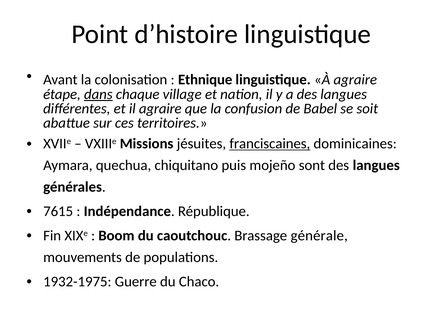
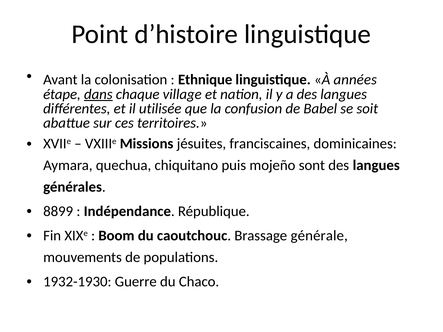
À agraire: agraire -> années
il agraire: agraire -> utilisée
franciscaines underline: present -> none
7615: 7615 -> 8899
1932-1975: 1932-1975 -> 1932-1930
